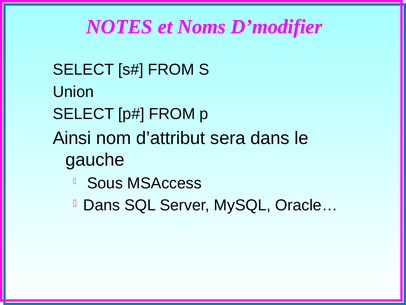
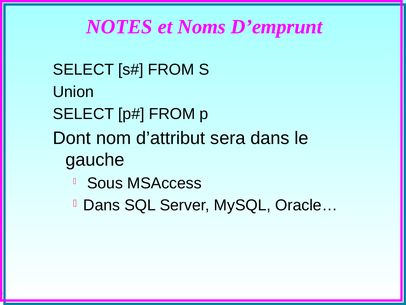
D’modifier: D’modifier -> D’emprunt
Ainsi: Ainsi -> Dont
